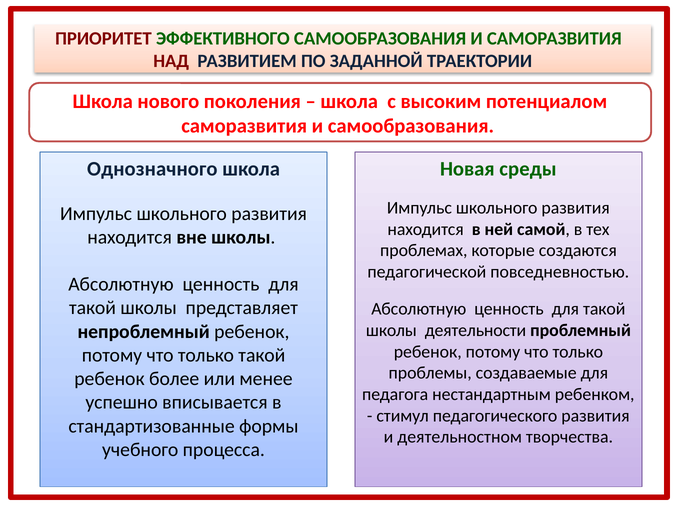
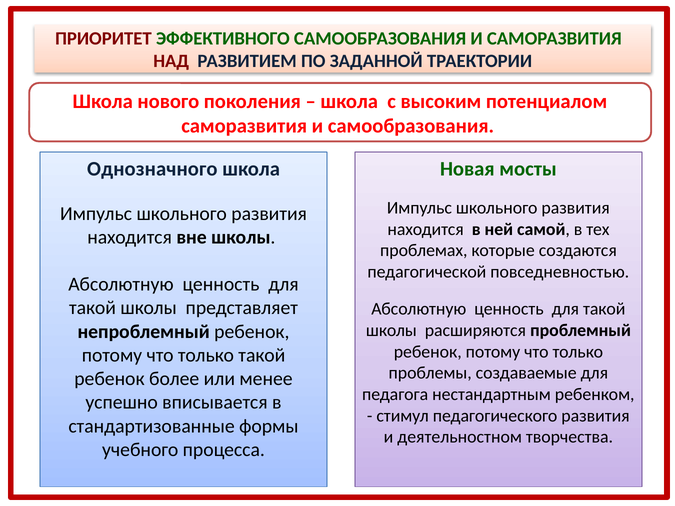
среды: среды -> мосты
деятельности: деятельности -> расширяются
